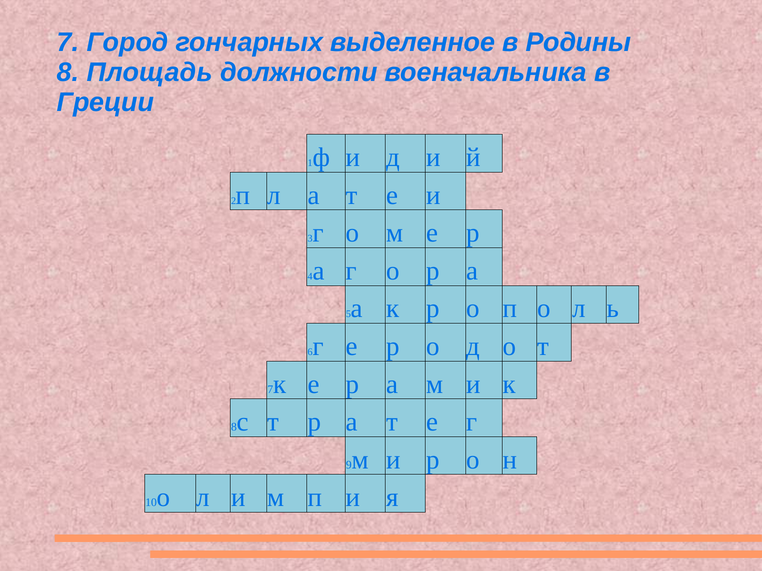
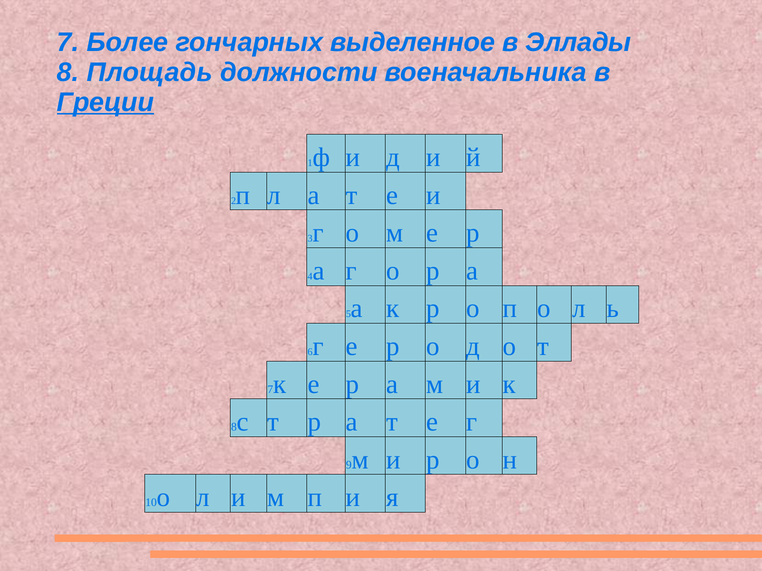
Город: Город -> Более
Родины: Родины -> Эллады
Греции underline: none -> present
